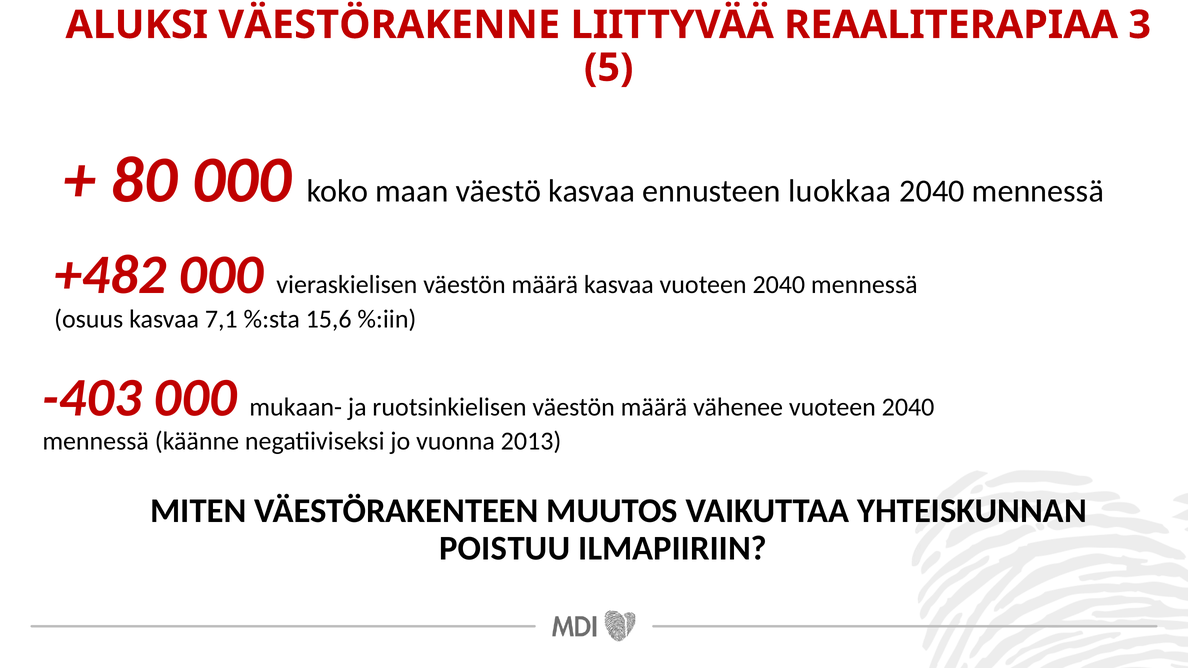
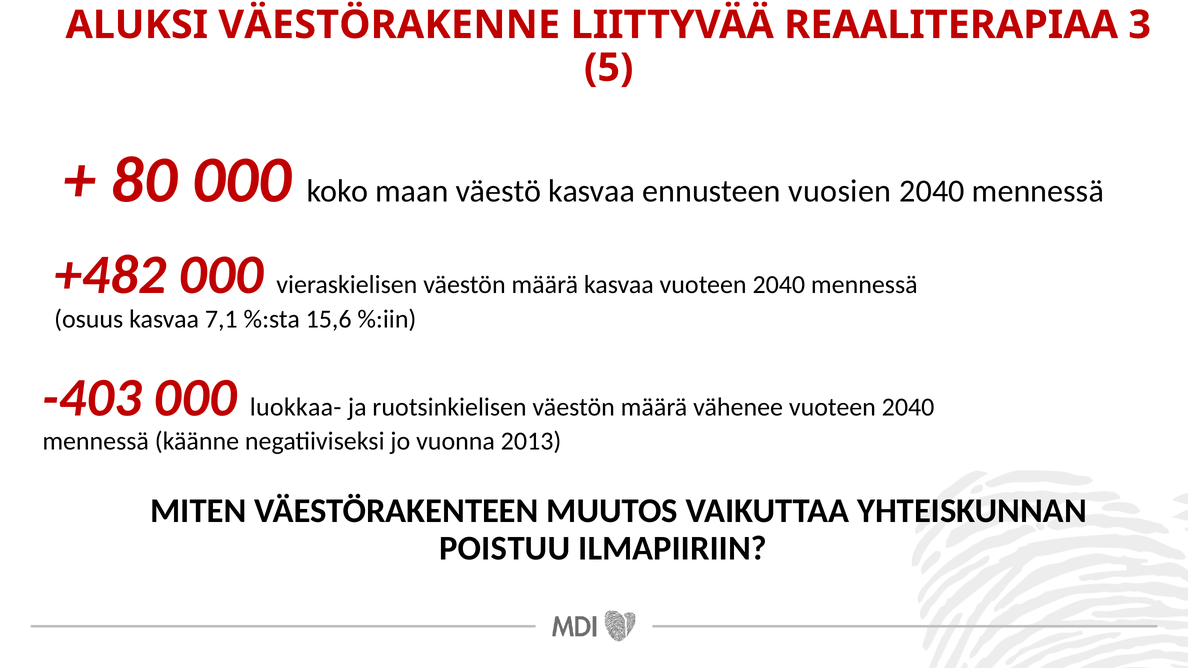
luokkaa: luokkaa -> vuosien
mukaan-: mukaan- -> luokkaa-
